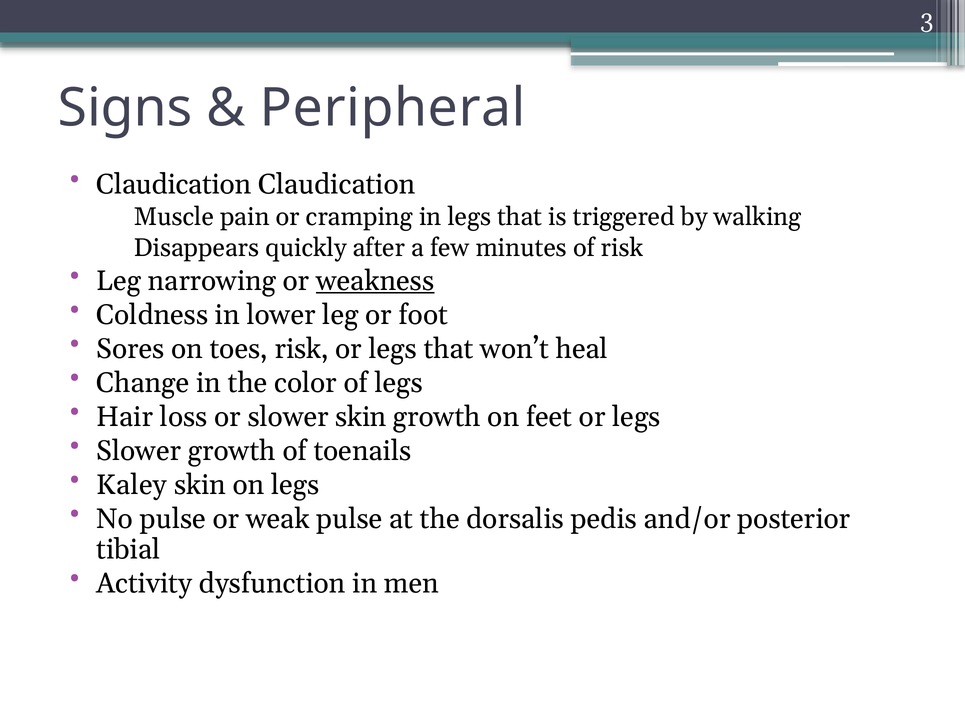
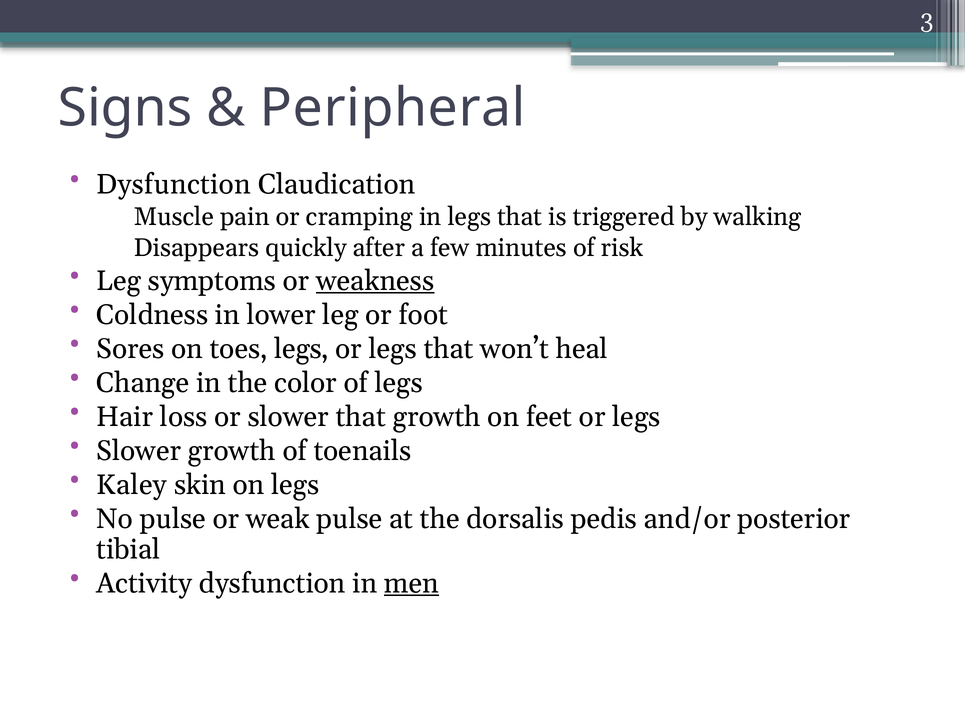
Claudication at (174, 184): Claudication -> Dysfunction
narrowing: narrowing -> symptoms
toes risk: risk -> legs
slower skin: skin -> that
men underline: none -> present
